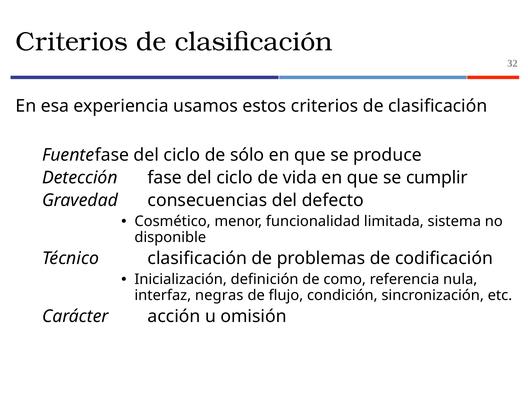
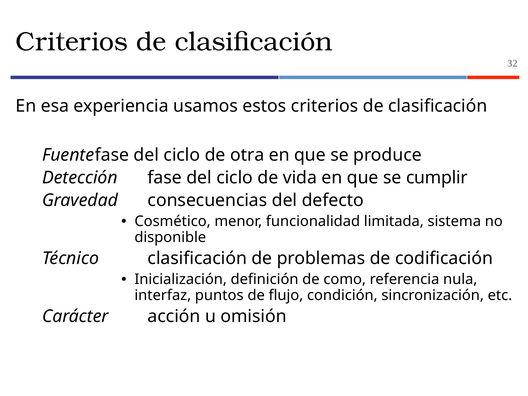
sólo: sólo -> otra
negras: negras -> puntos
